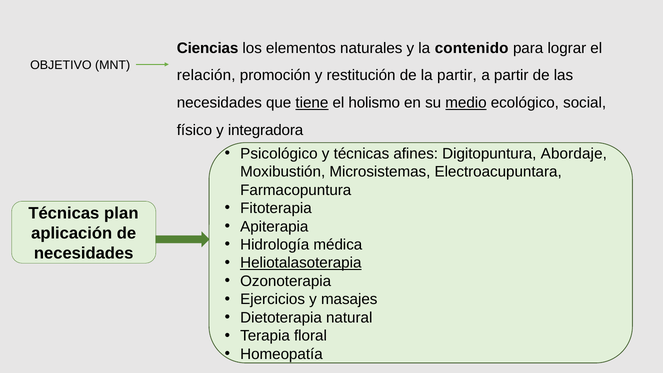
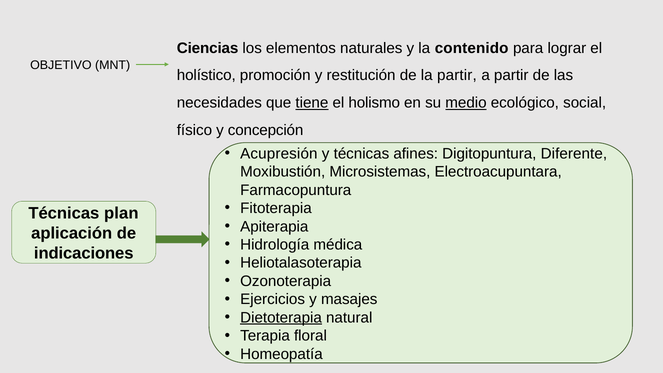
relación: relación -> holístico
integradora: integradora -> concepción
Psicológico: Psicológico -> Acupresión
Abordaje: Abordaje -> Diferente
necesidades at (84, 253): necesidades -> indicaciones
Heliotalasoterapia underline: present -> none
Dietoterapia underline: none -> present
